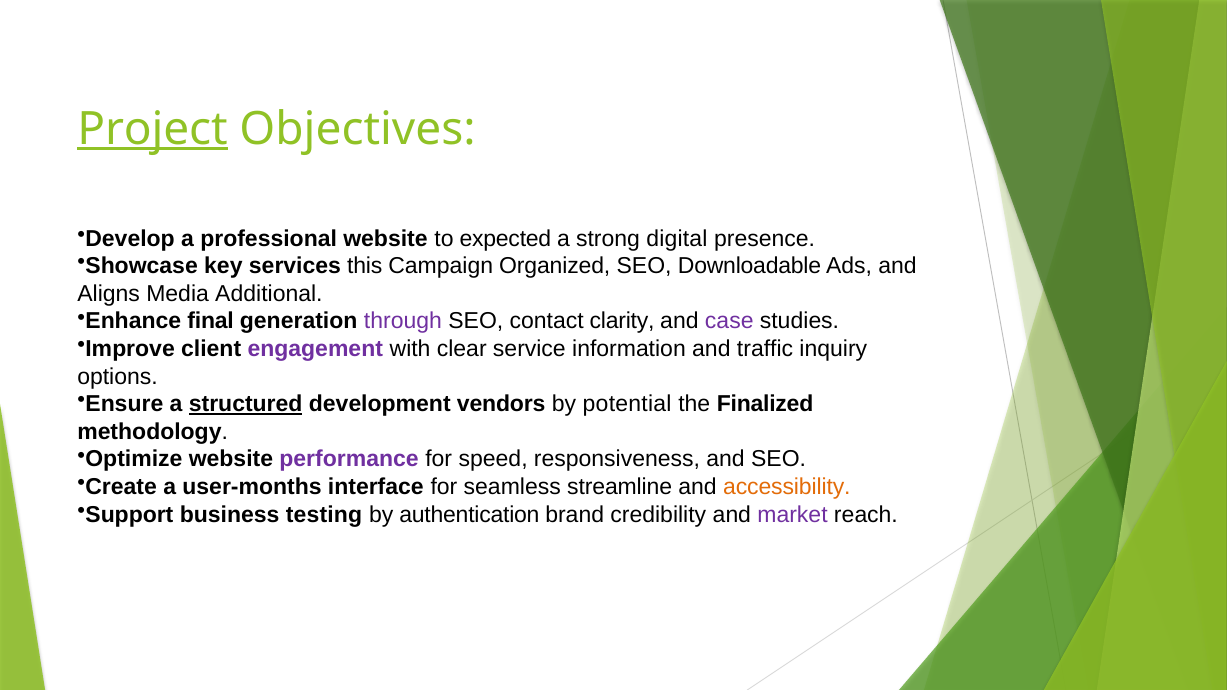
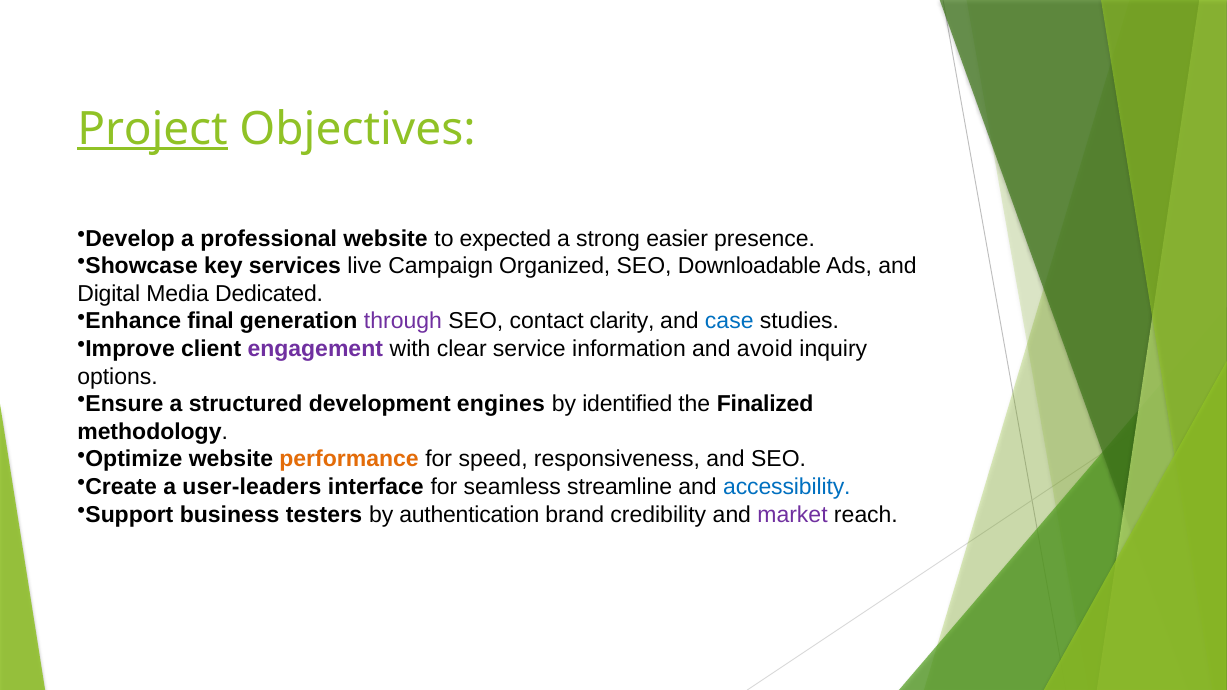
digital: digital -> easier
this: this -> live
Aligns: Aligns -> Digital
Additional: Additional -> Dedicated
case colour: purple -> blue
traffic: traffic -> avoid
structured underline: present -> none
vendors: vendors -> engines
potential: potential -> identified
performance colour: purple -> orange
user-months: user-months -> user-leaders
accessibility colour: orange -> blue
testing: testing -> testers
